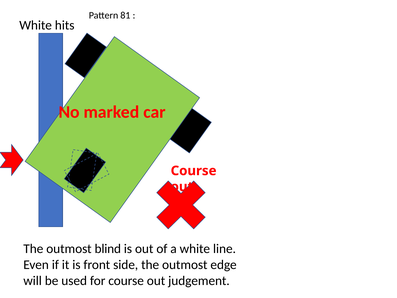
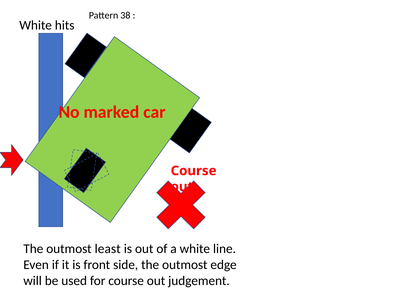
81: 81 -> 38
blind: blind -> least
